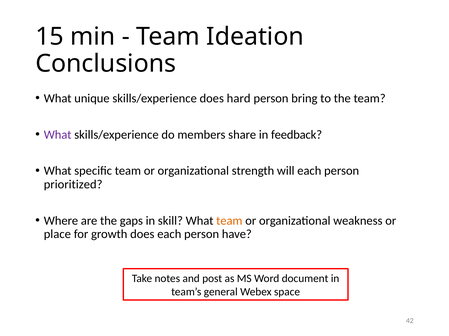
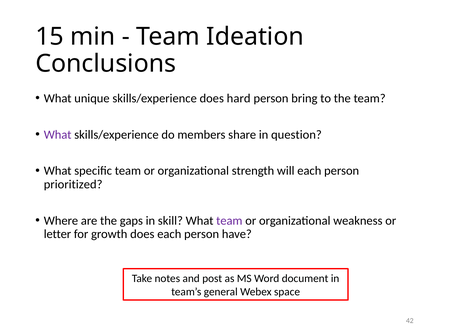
feedback: feedback -> question
team at (229, 221) colour: orange -> purple
place: place -> letter
